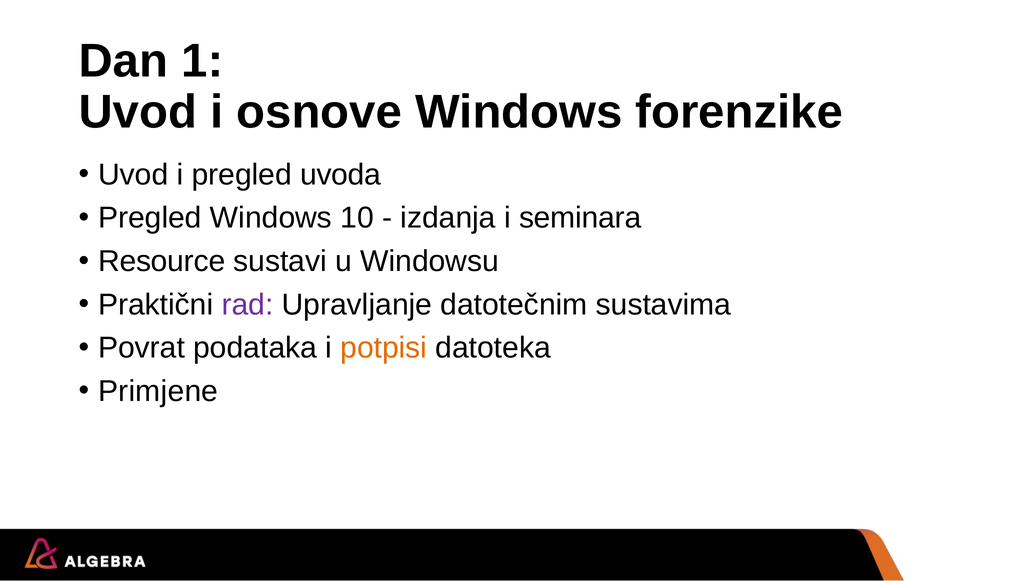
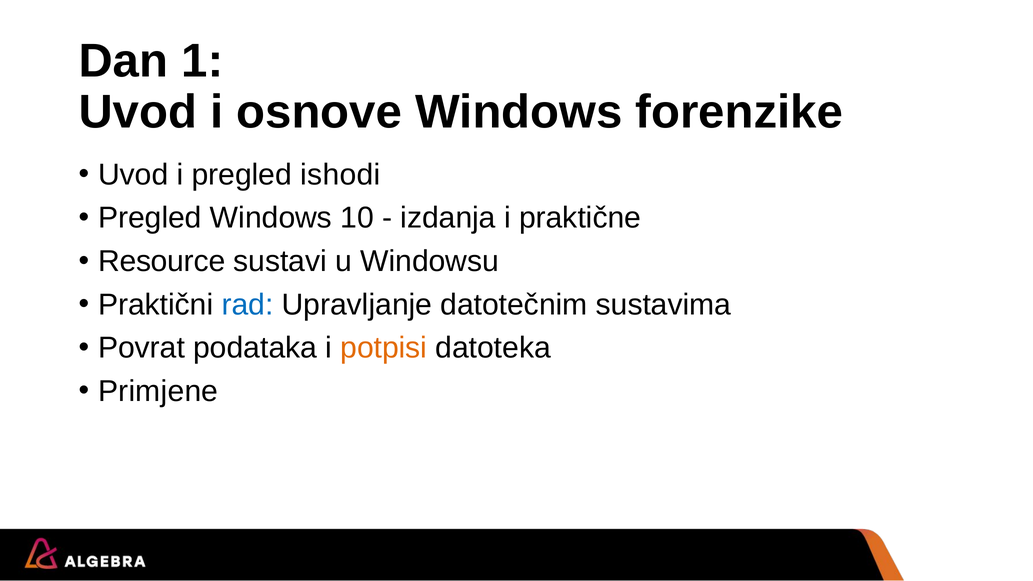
uvoda: uvoda -> ishodi
seminara: seminara -> praktične
rad colour: purple -> blue
